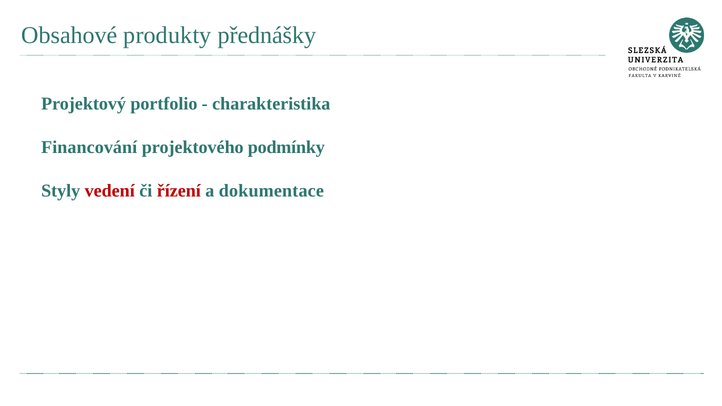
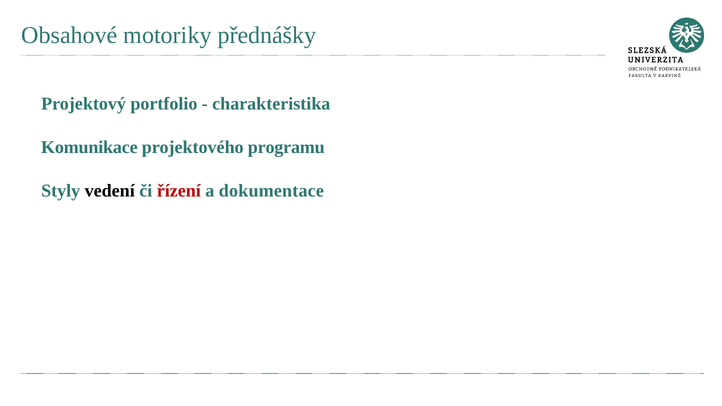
produkty: produkty -> motoriky
Financování: Financování -> Komunikace
podmínky: podmínky -> programu
vedení colour: red -> black
